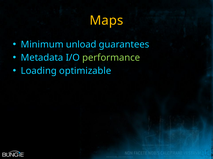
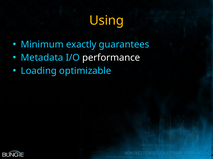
Maps: Maps -> Using
unload: unload -> exactly
performance colour: light green -> white
